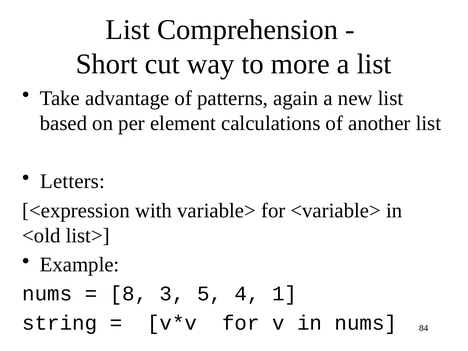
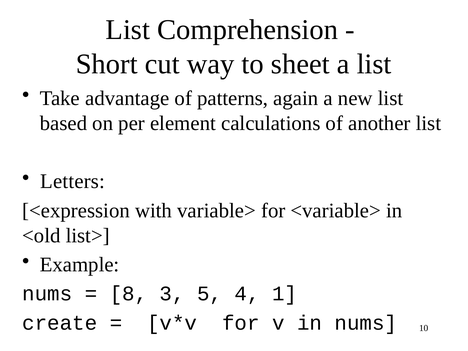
more: more -> sheet
string: string -> create
84: 84 -> 10
